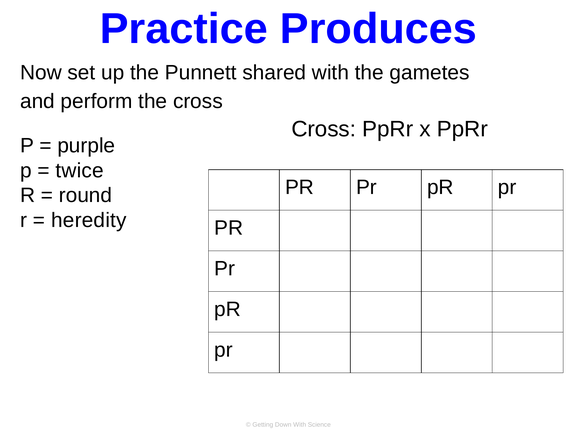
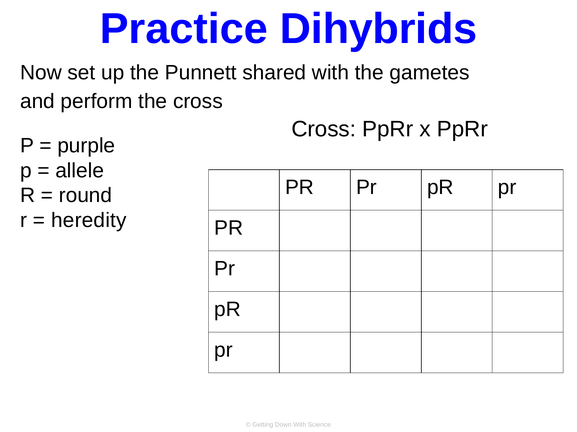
Produces: Produces -> Dihybrids
twice: twice -> allele
